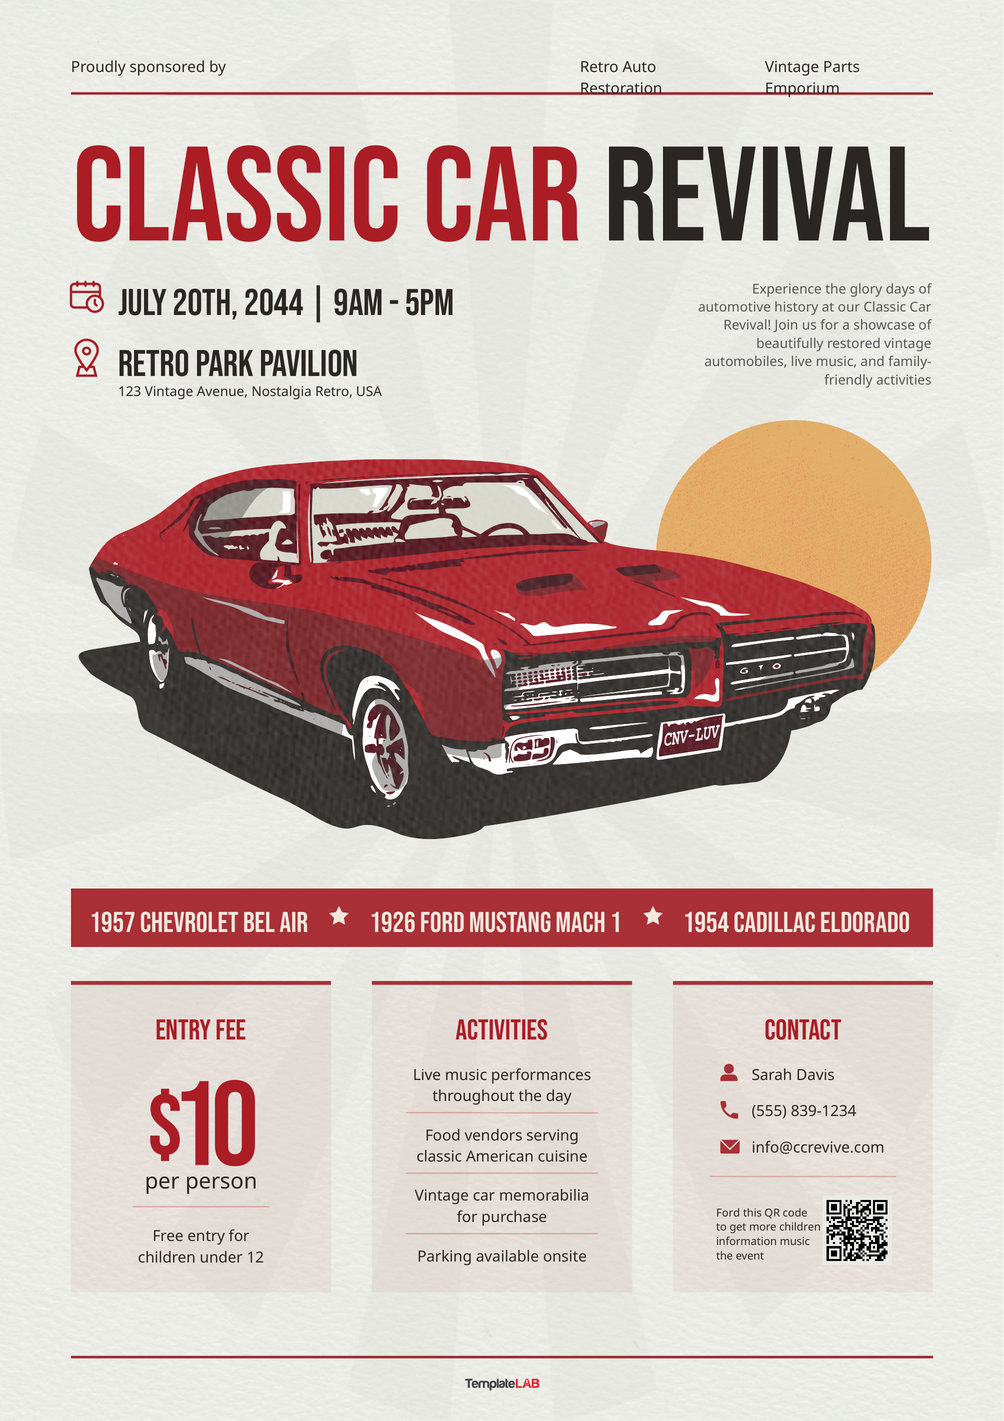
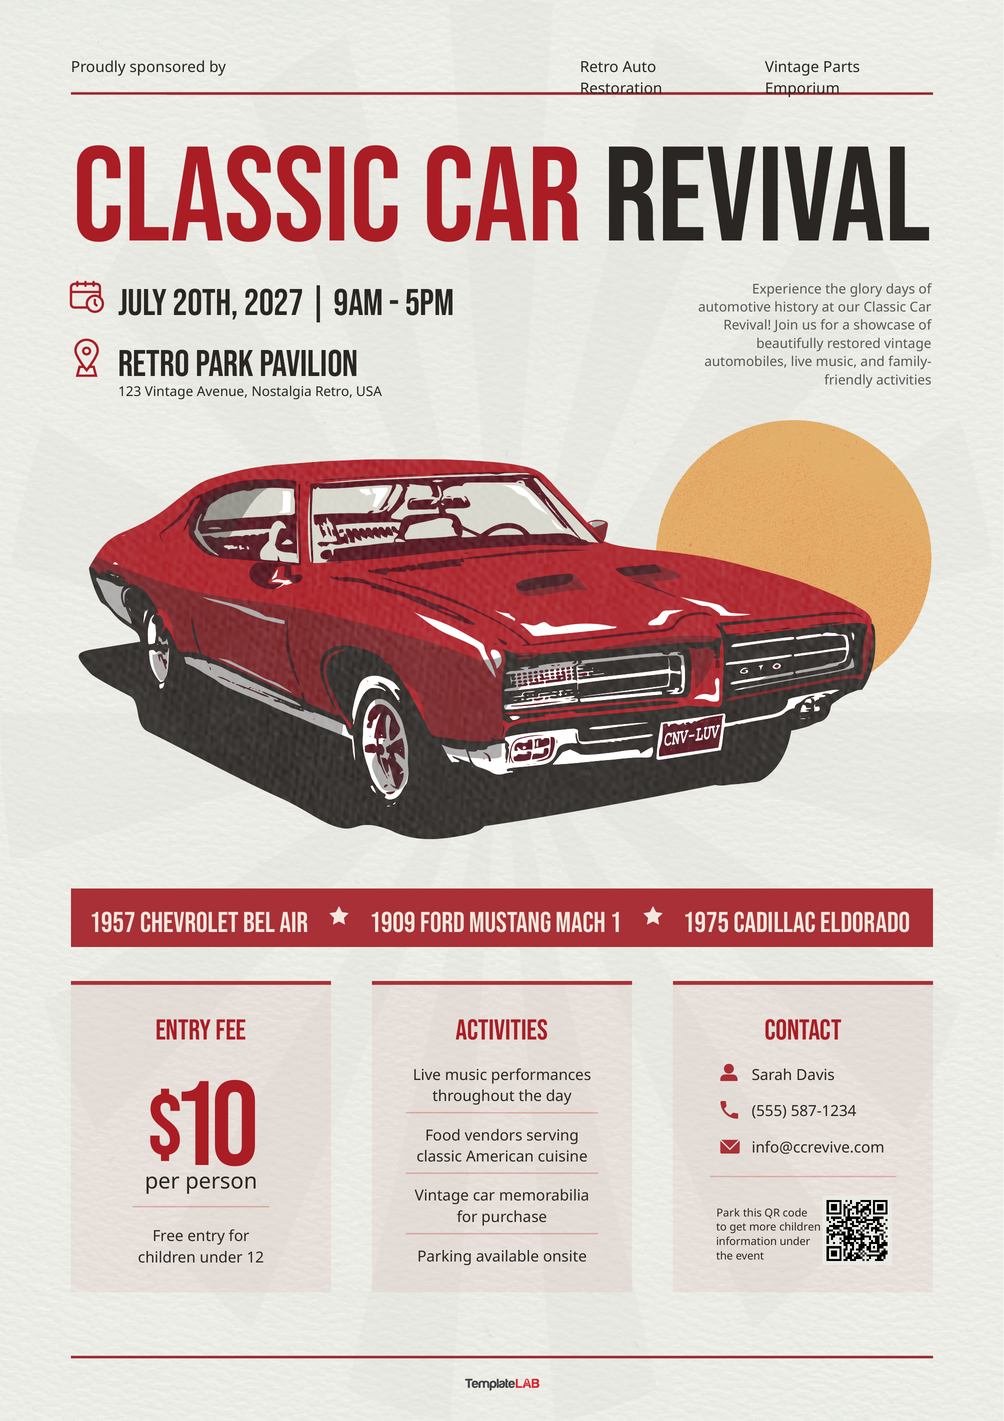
2044: 2044 -> 2027
1926: 1926 -> 1909
1954: 1954 -> 1975
839-1234: 839-1234 -> 587-1234
Ford at (728, 1213): Ford -> Park
information music: music -> under
